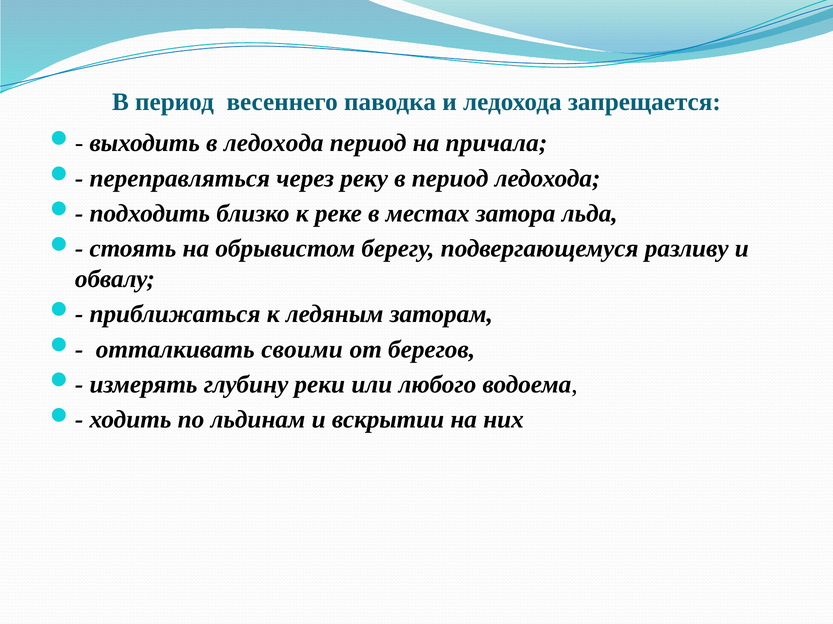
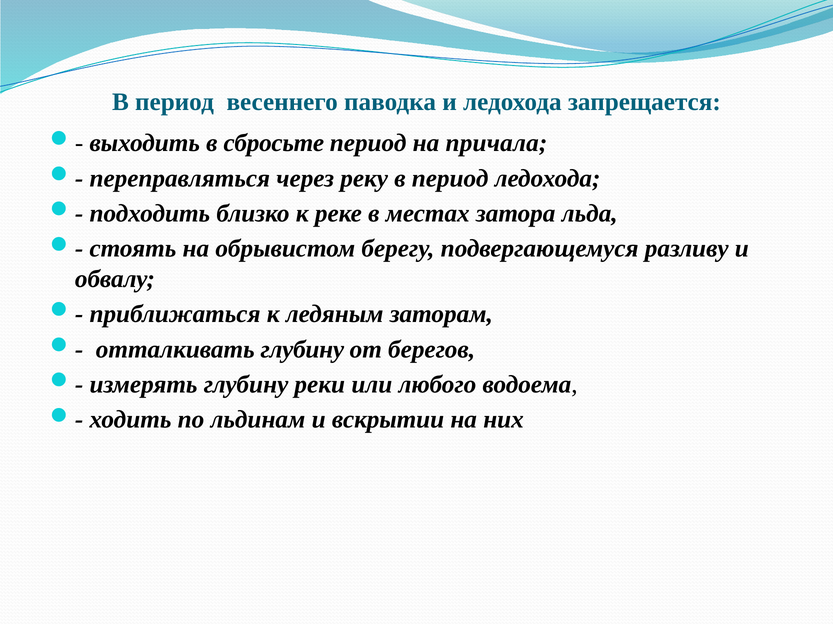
в ледохода: ледохода -> сбросьте
отталкивать своими: своими -> глубину
